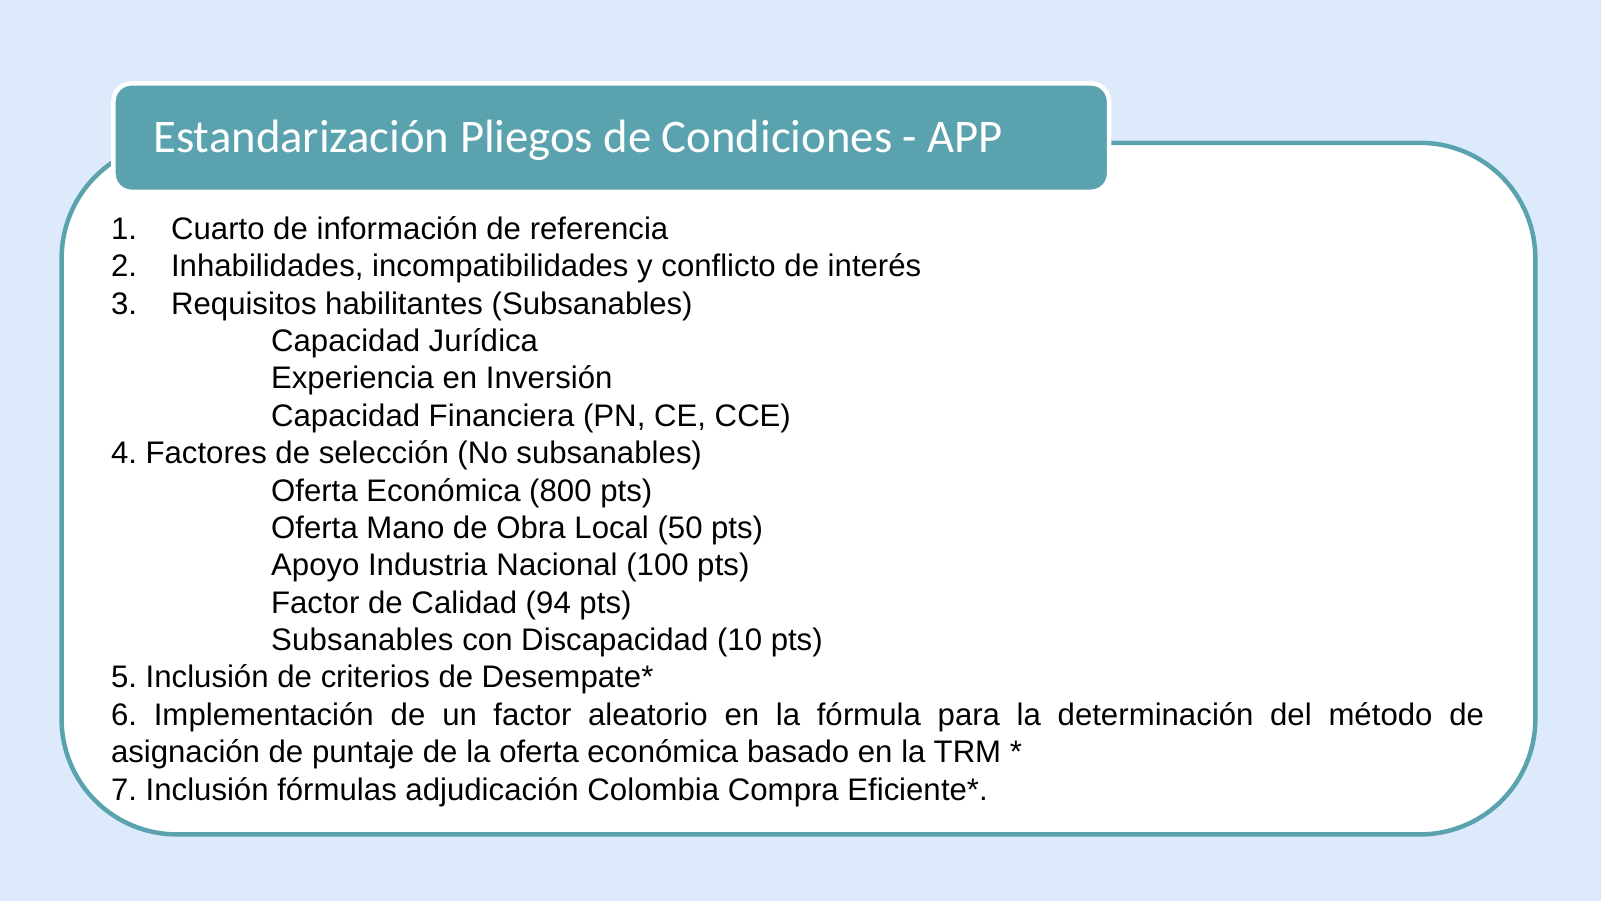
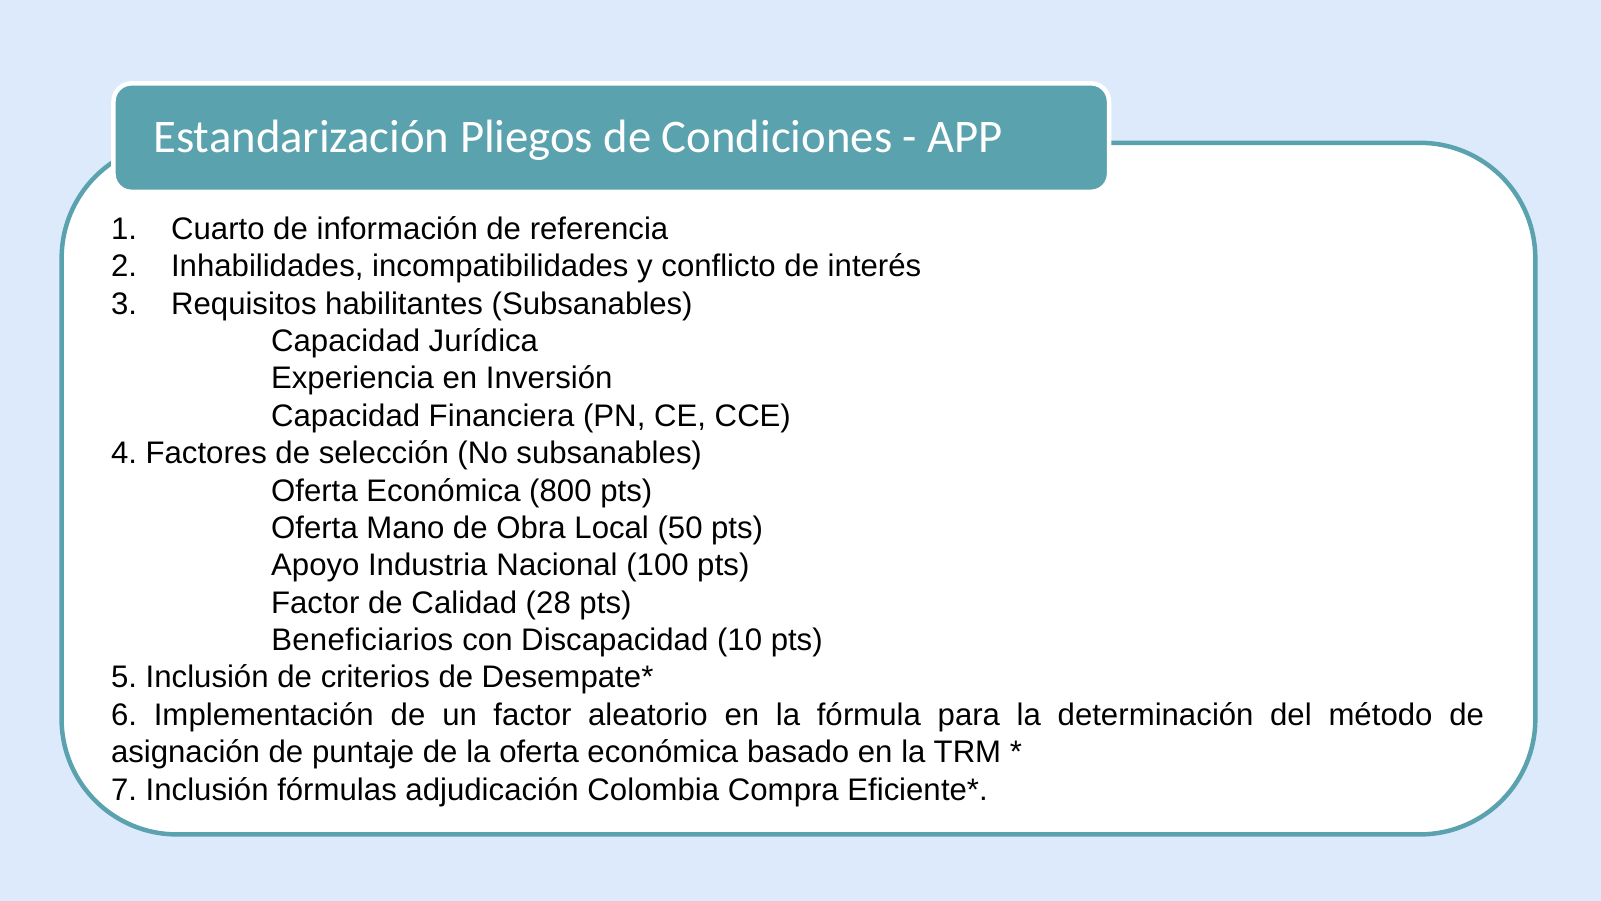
94: 94 -> 28
Subsanables at (362, 640): Subsanables -> Beneficiarios
